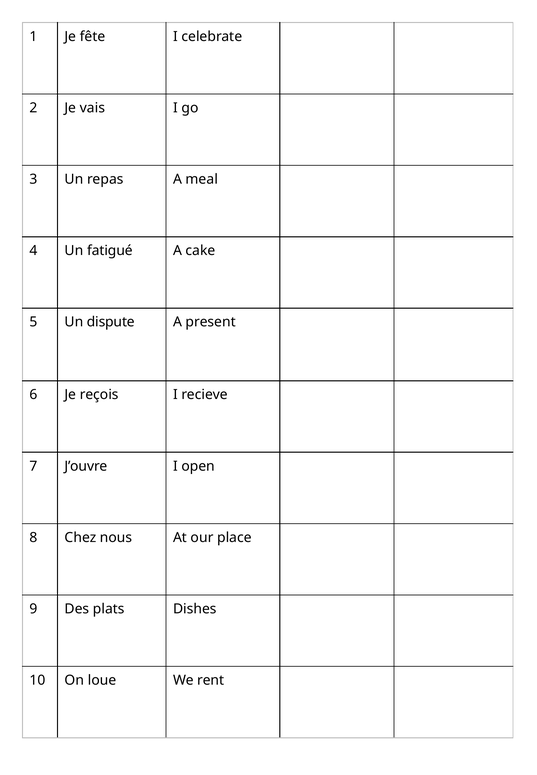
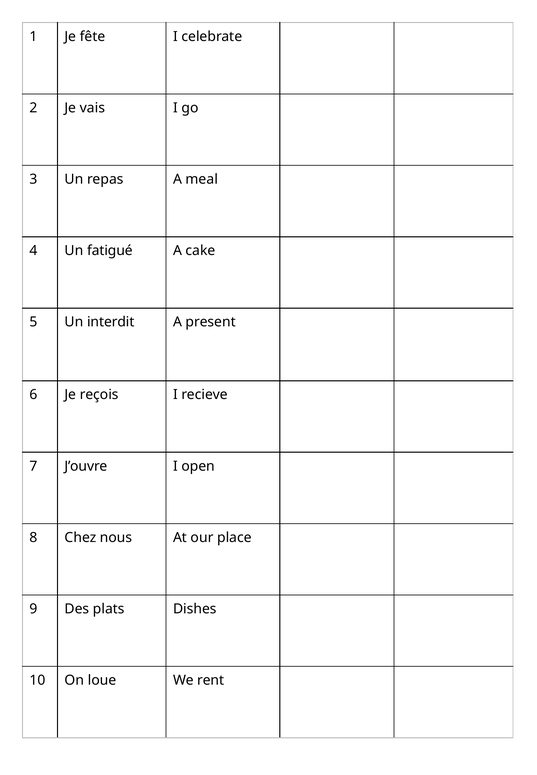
dispute: dispute -> interdit
